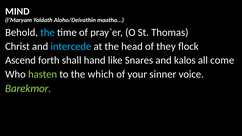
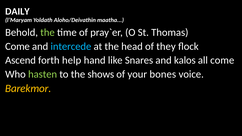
MIND: MIND -> DAILY
the at (48, 32) colour: light blue -> light green
Christ at (17, 46): Christ -> Come
shall: shall -> help
which: which -> shows
sinner: sinner -> bones
Barekmor colour: light green -> yellow
